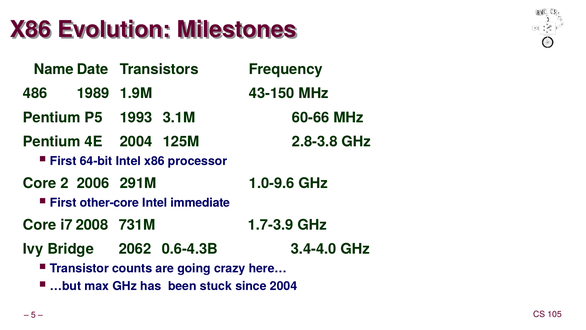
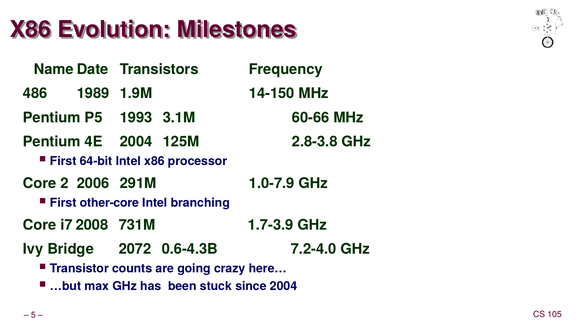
43-150: 43-150 -> 14-150
1.0-9.6: 1.0-9.6 -> 1.0-7.9
immediate: immediate -> branching
2062: 2062 -> 2072
3.4-4.0: 3.4-4.0 -> 7.2-4.0
